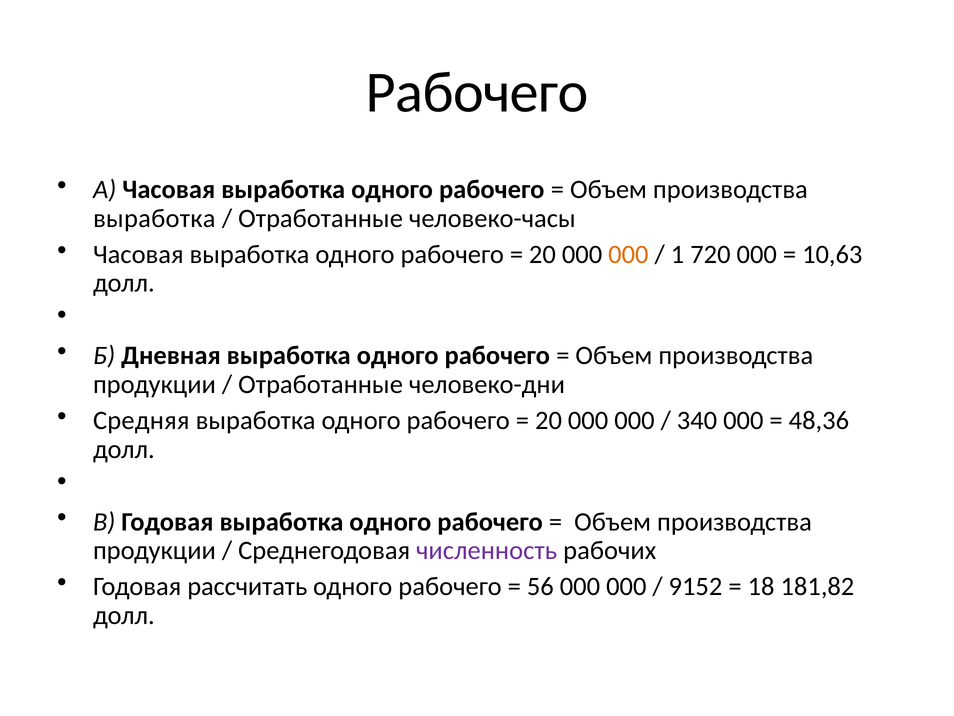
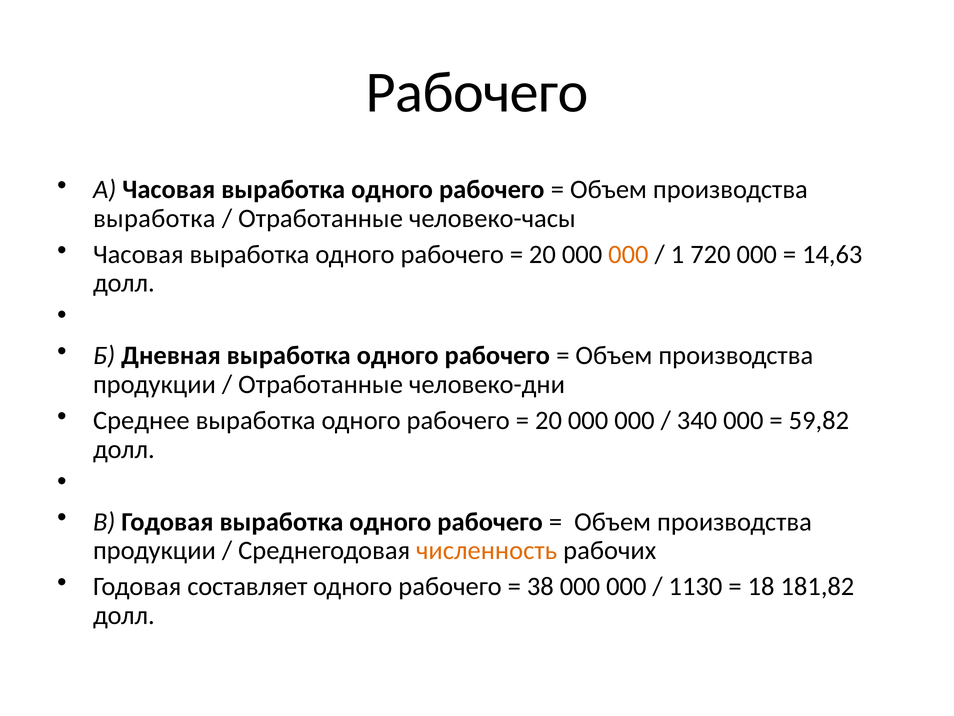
10,63: 10,63 -> 14,63
Средняя: Средняя -> Среднее
48,36: 48,36 -> 59,82
численность colour: purple -> orange
рассчитать: рассчитать -> составляет
56: 56 -> 38
9152: 9152 -> 1130
